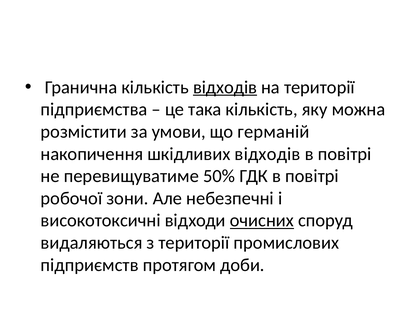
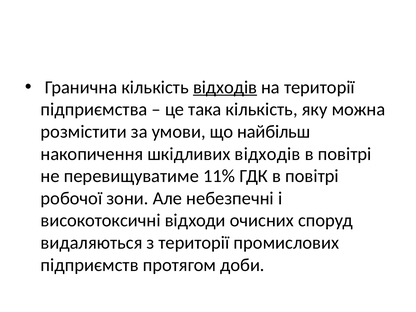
германій: германій -> найбільш
50%: 50% -> 11%
очисних underline: present -> none
